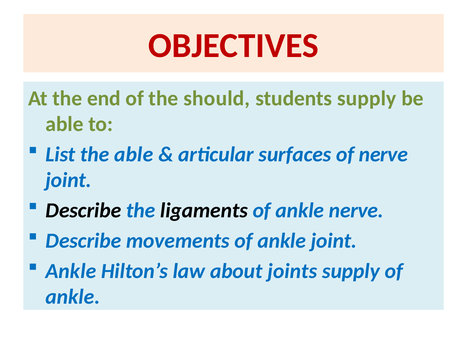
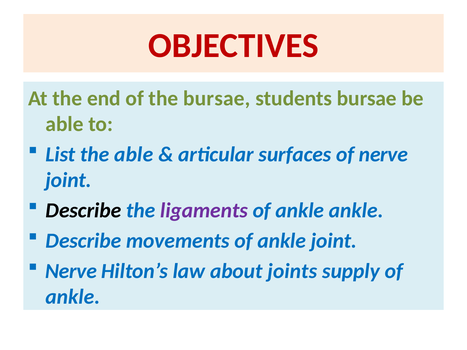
the should: should -> bursae
students supply: supply -> bursae
ligaments colour: black -> purple
ankle nerve: nerve -> ankle
Ankle at (71, 271): Ankle -> Nerve
